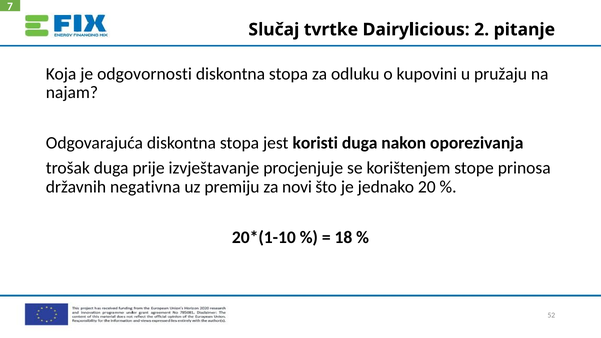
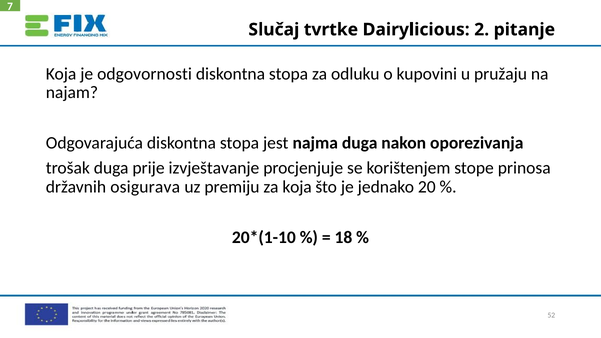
koristi: koristi -> najma
negativna: negativna -> osigurava
za novi: novi -> koja
